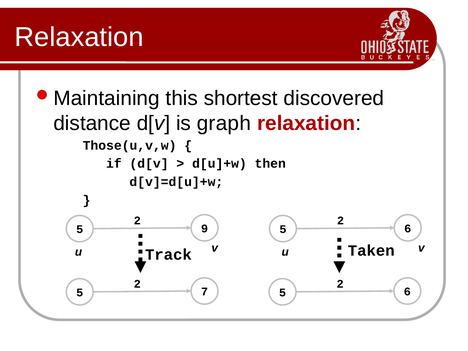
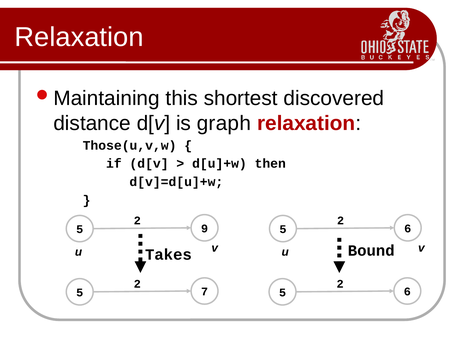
Taken: Taken -> Bound
Track: Track -> Takes
